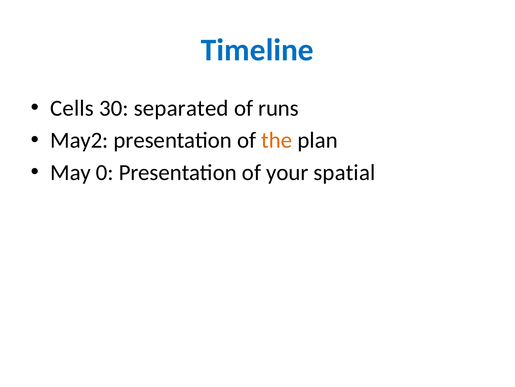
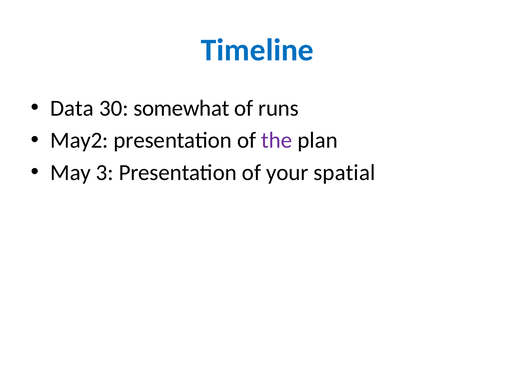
Cells: Cells -> Data
separated: separated -> somewhat
the colour: orange -> purple
0: 0 -> 3
